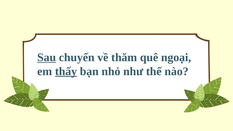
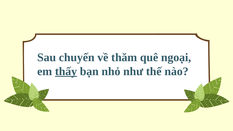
Sau underline: present -> none
